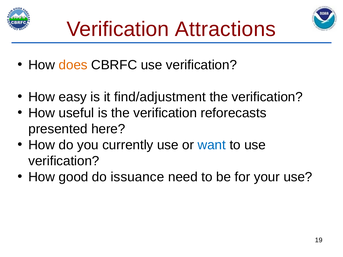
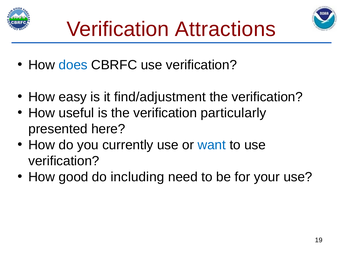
does colour: orange -> blue
reforecasts: reforecasts -> particularly
issuance: issuance -> including
